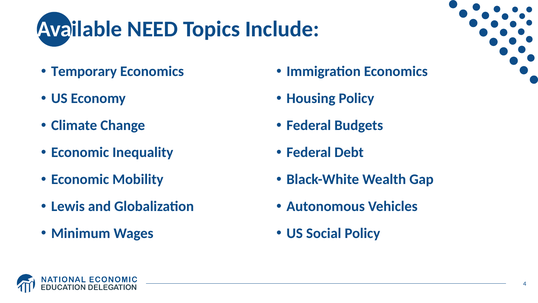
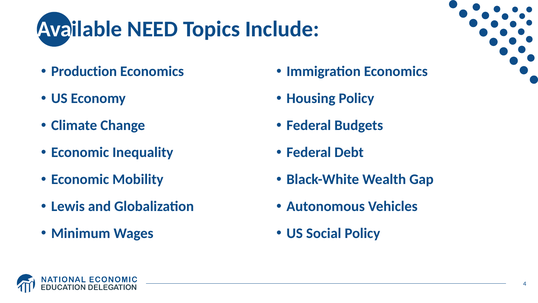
Temporary: Temporary -> Production
